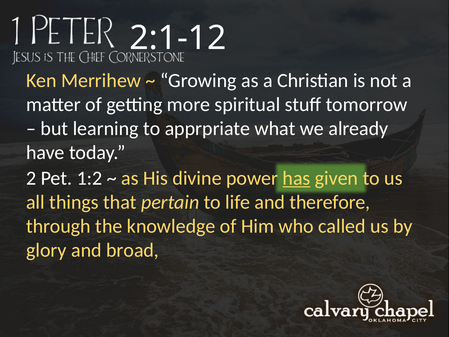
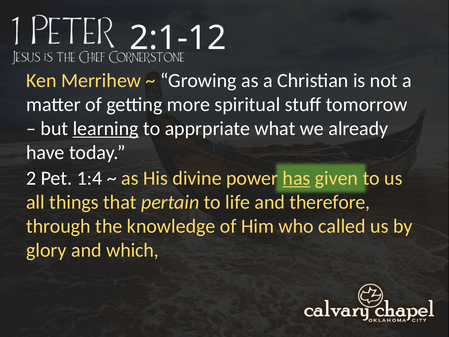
learning underline: none -> present
1:2: 1:2 -> 1:4
broad: broad -> which
